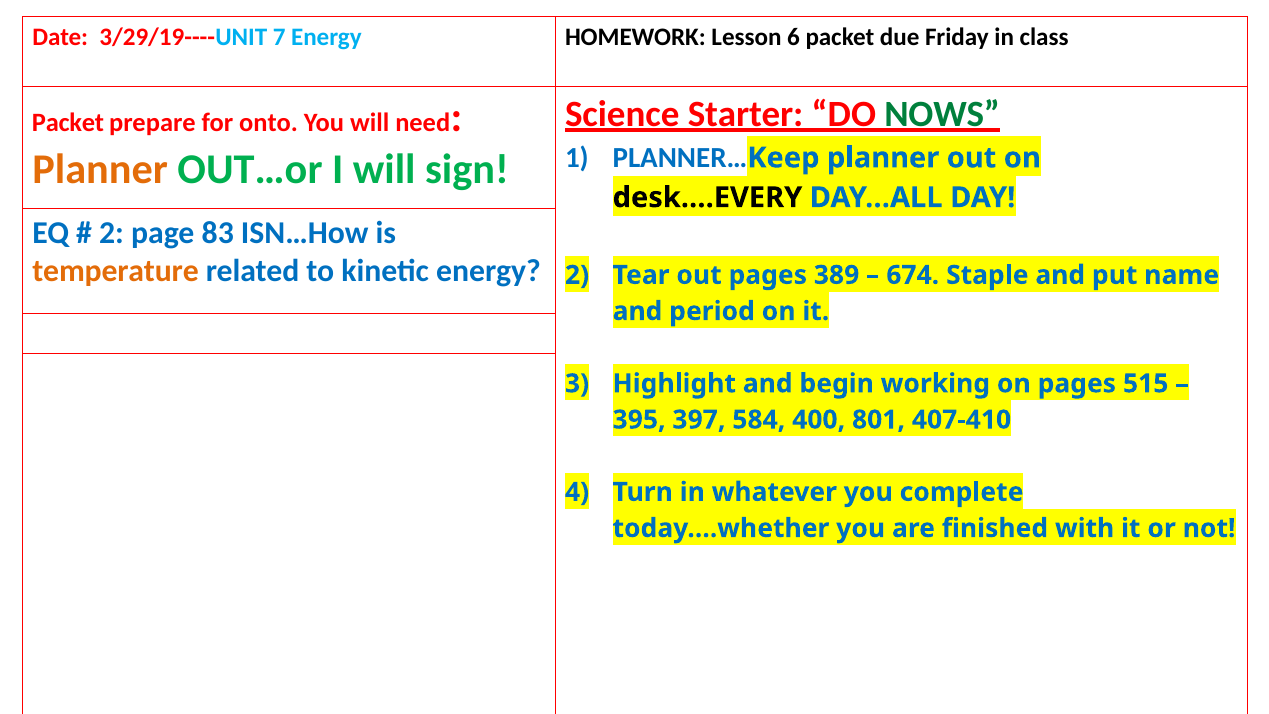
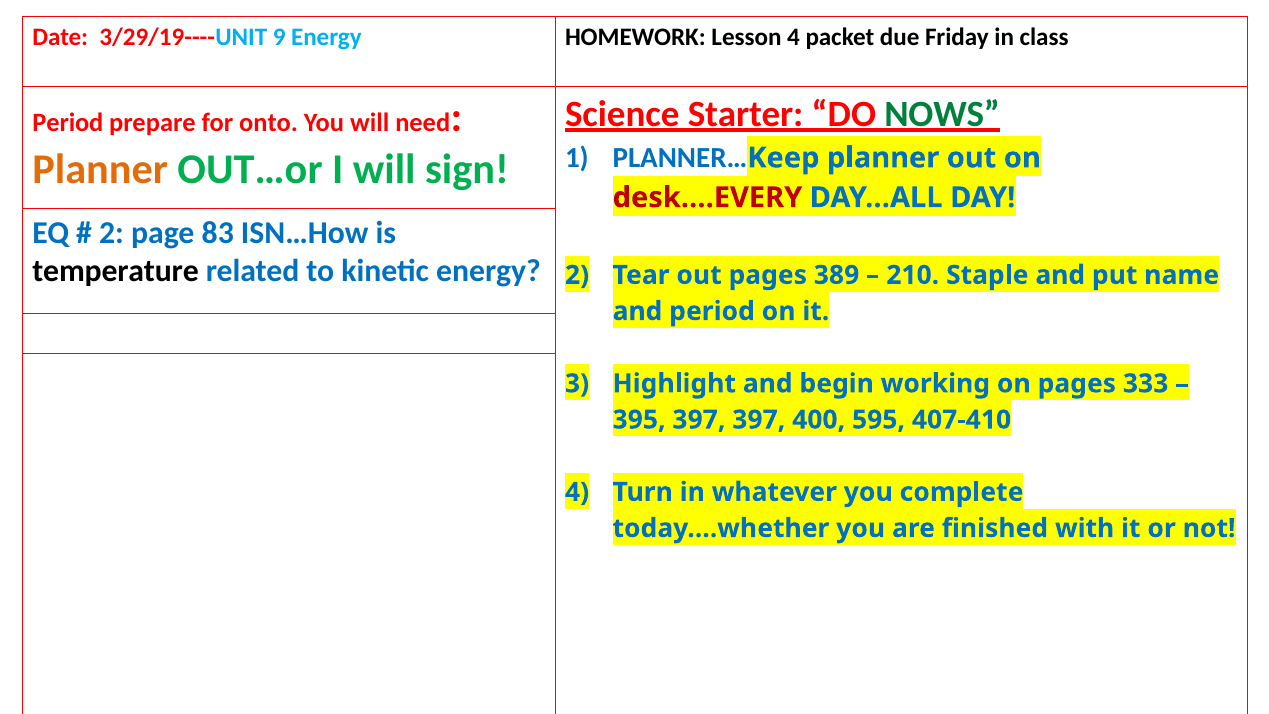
7: 7 -> 9
Lesson 6: 6 -> 4
Packet at (68, 123): Packet -> Period
desk….EVERY colour: black -> red
temperature colour: orange -> black
674: 674 -> 210
515: 515 -> 333
397 584: 584 -> 397
801: 801 -> 595
